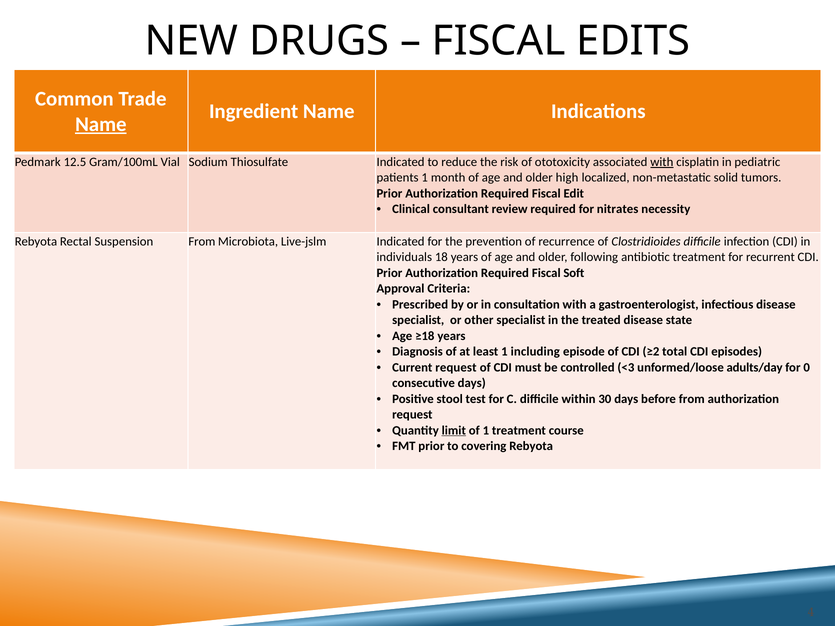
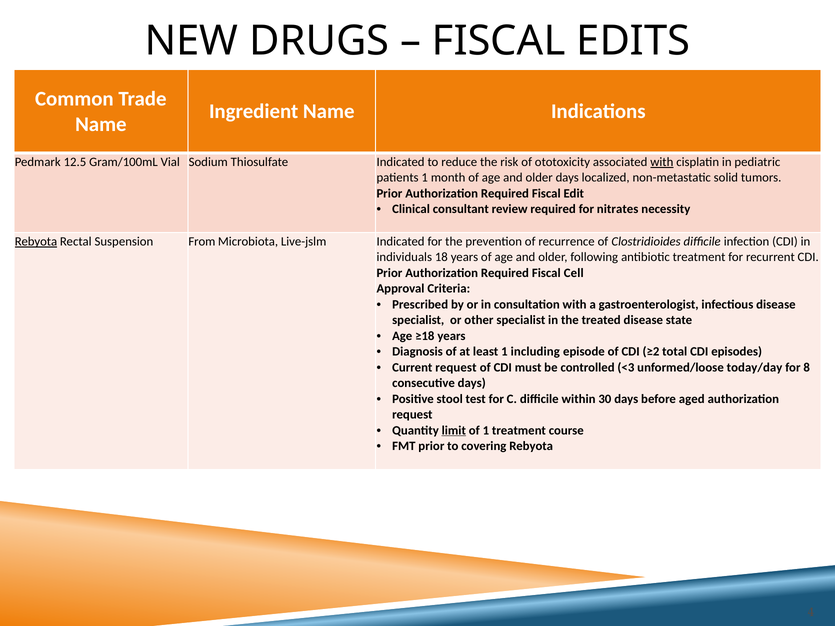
Name at (101, 124) underline: present -> none
older high: high -> days
Rebyota at (36, 242) underline: none -> present
Soft: Soft -> Cell
adults/day: adults/day -> today/day
0: 0 -> 8
before from: from -> aged
